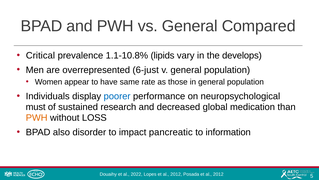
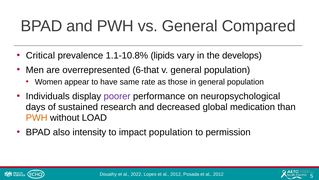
6-just: 6-just -> 6-that
poorer colour: blue -> purple
must: must -> days
LOSS: LOSS -> LOAD
disorder: disorder -> intensity
impact pancreatic: pancreatic -> population
information: information -> permission
